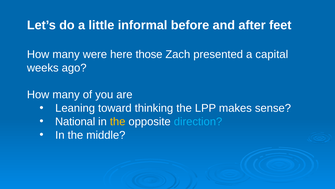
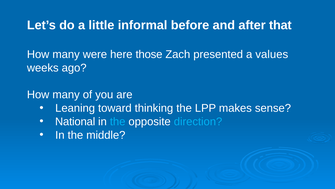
feet: feet -> that
capital: capital -> values
the at (118, 121) colour: yellow -> light blue
